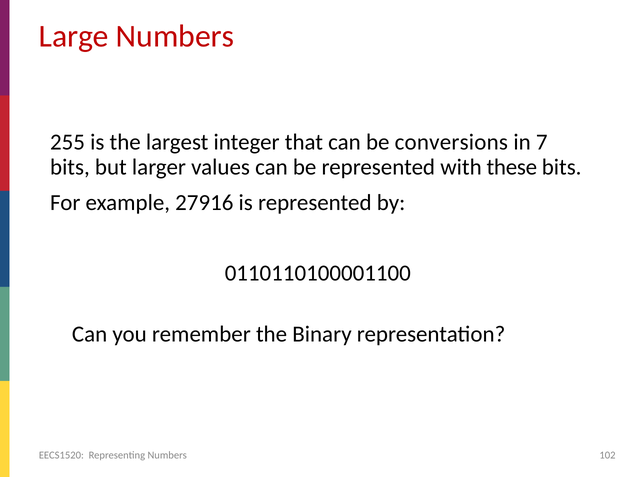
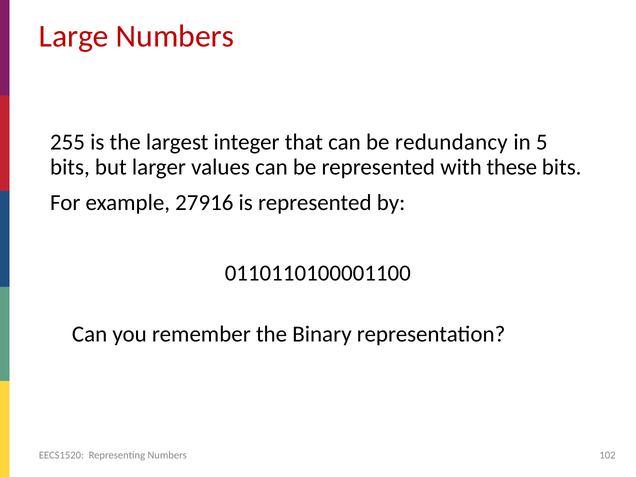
conversions: conversions -> redundancy
7: 7 -> 5
